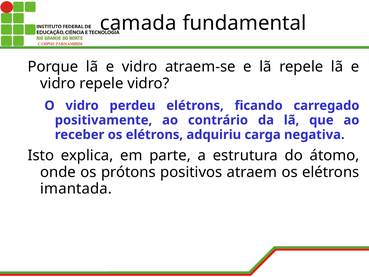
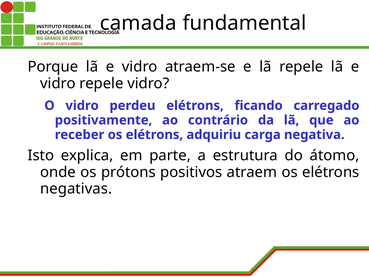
imantada: imantada -> negativas
